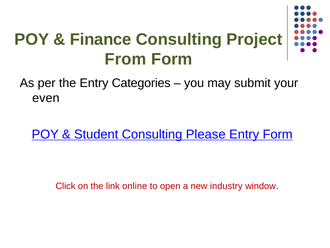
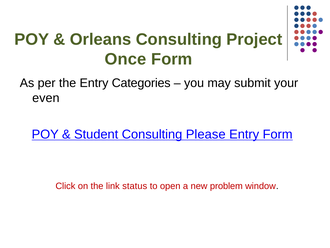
Finance: Finance -> Orleans
From: From -> Once
online: online -> status
industry: industry -> problem
